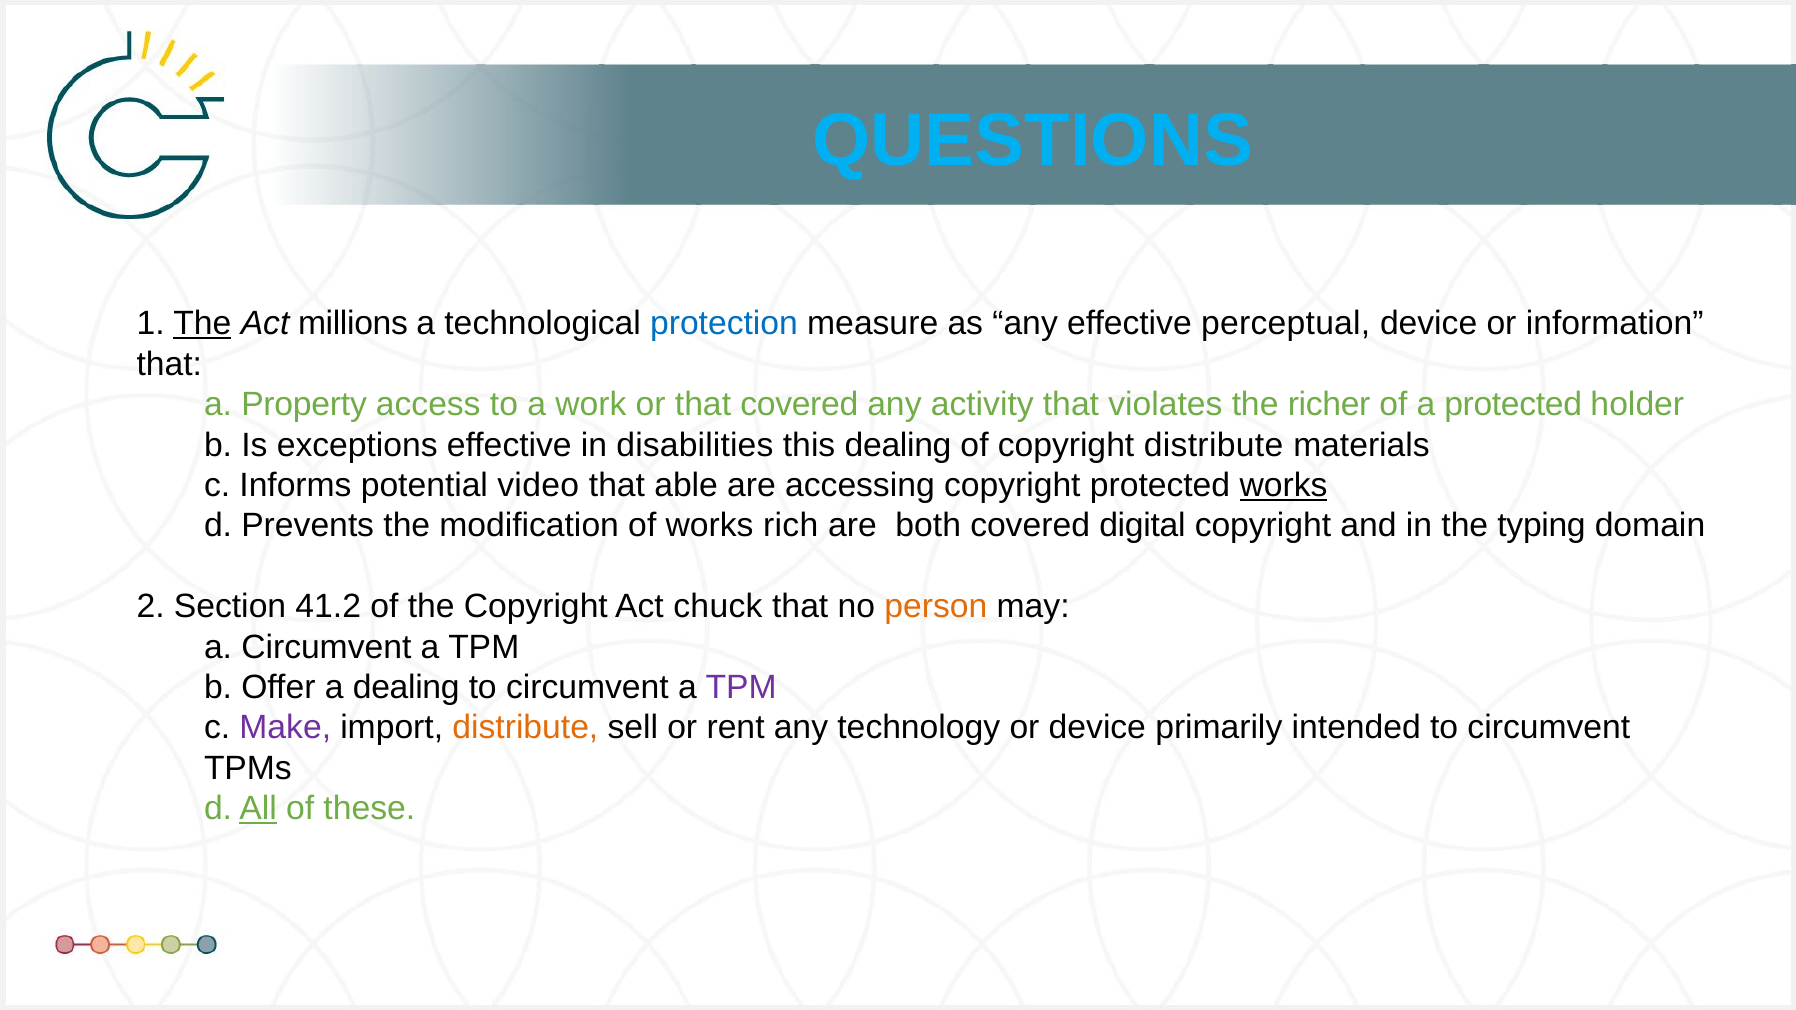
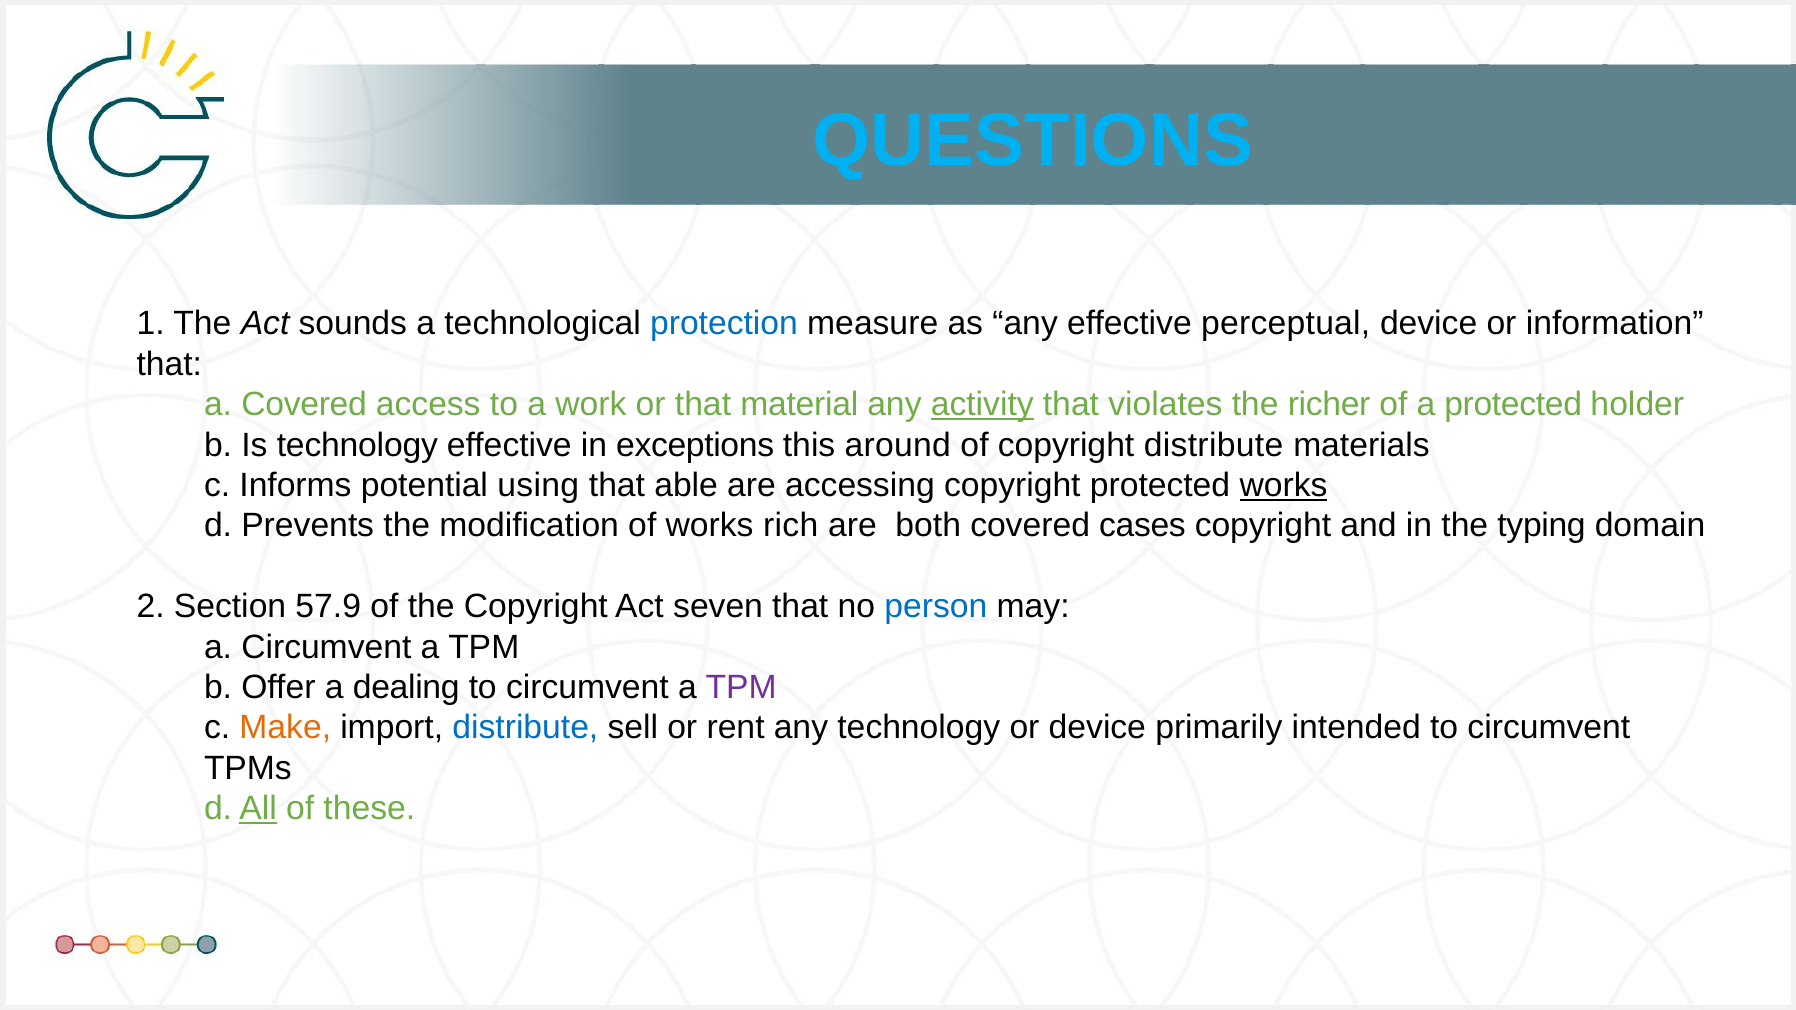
The at (202, 324) underline: present -> none
millions: millions -> sounds
a Property: Property -> Covered
that covered: covered -> material
activity underline: none -> present
Is exceptions: exceptions -> technology
disabilities: disabilities -> exceptions
this dealing: dealing -> around
video: video -> using
digital: digital -> cases
41.2: 41.2 -> 57.9
chuck: chuck -> seven
person colour: orange -> blue
Make colour: purple -> orange
distribute at (525, 728) colour: orange -> blue
